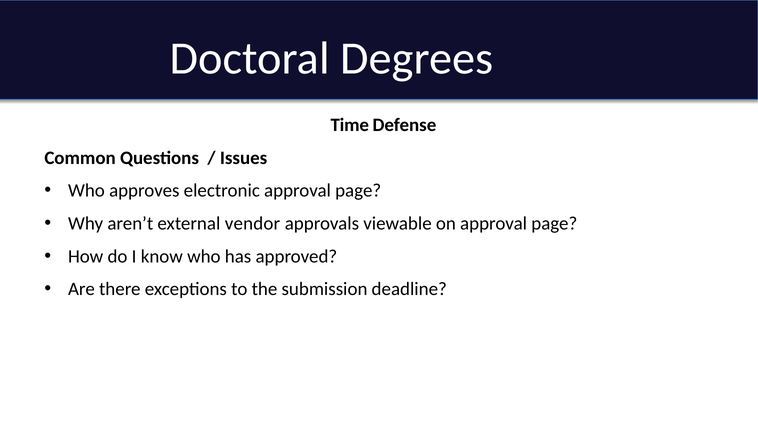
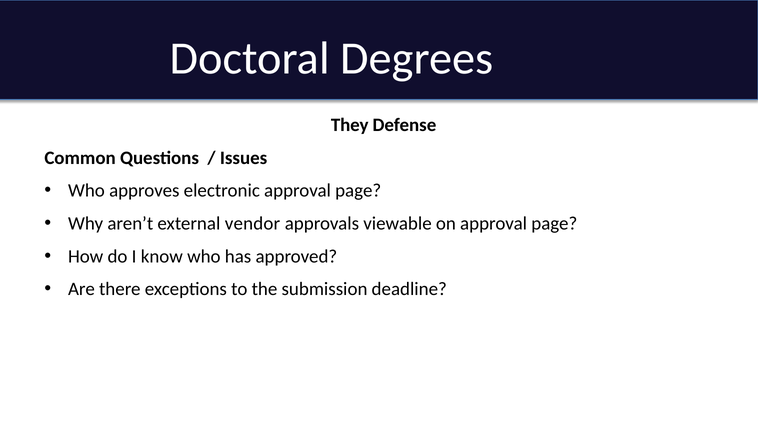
Time: Time -> They
